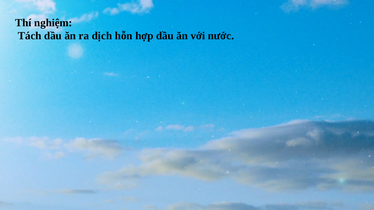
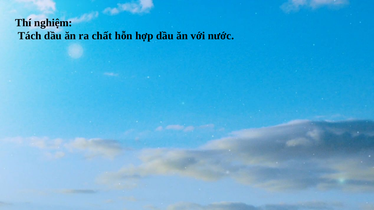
dịch: dịch -> chất
